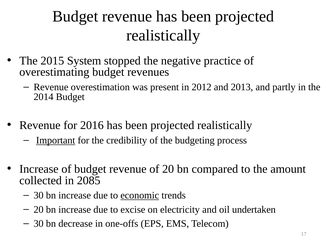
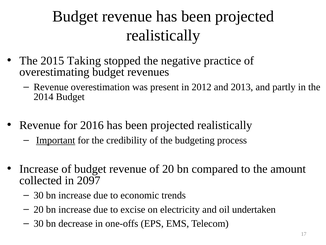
System: System -> Taking
2085: 2085 -> 2097
economic underline: present -> none
